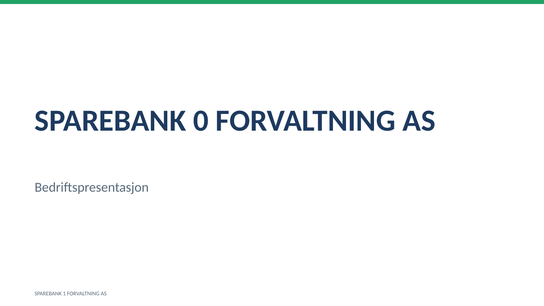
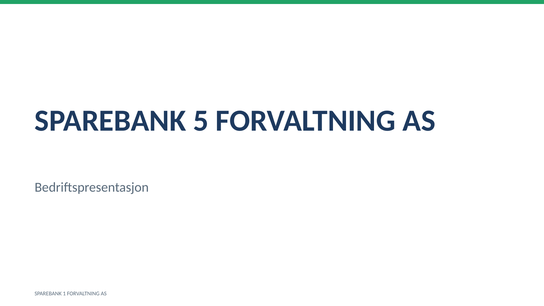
0: 0 -> 5
